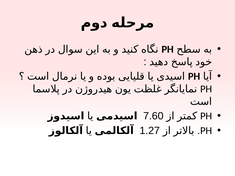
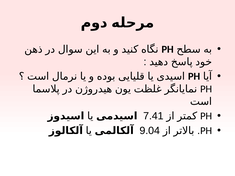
7.60: 7.60 -> 7.41
1.27: 1.27 -> 9.04
